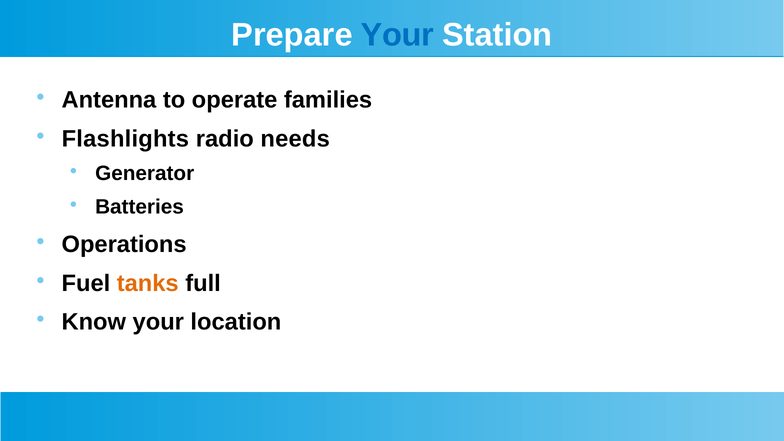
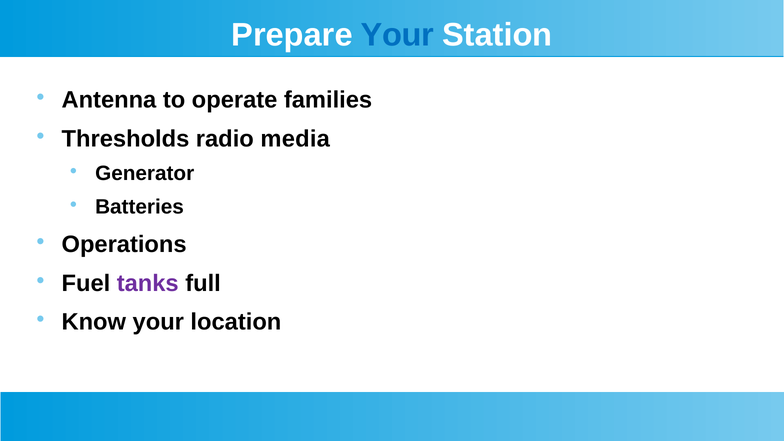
Flashlights: Flashlights -> Thresholds
needs: needs -> media
tanks colour: orange -> purple
